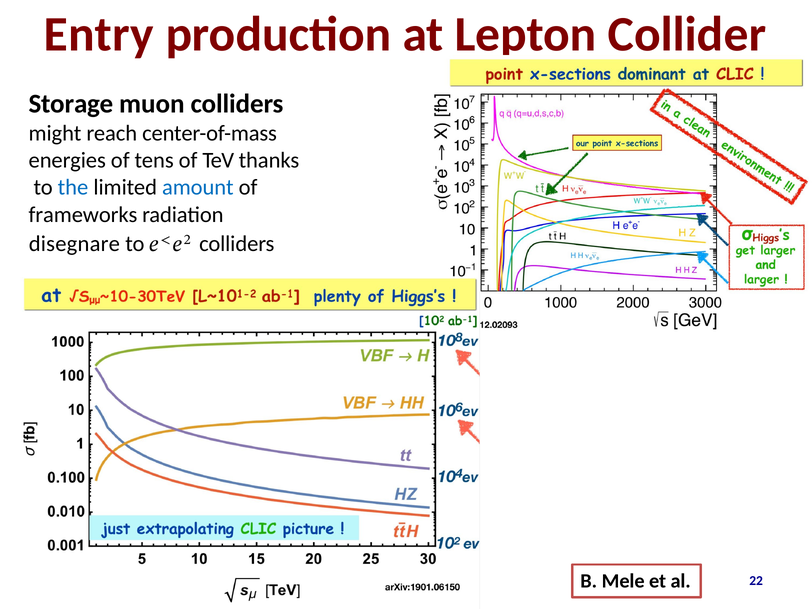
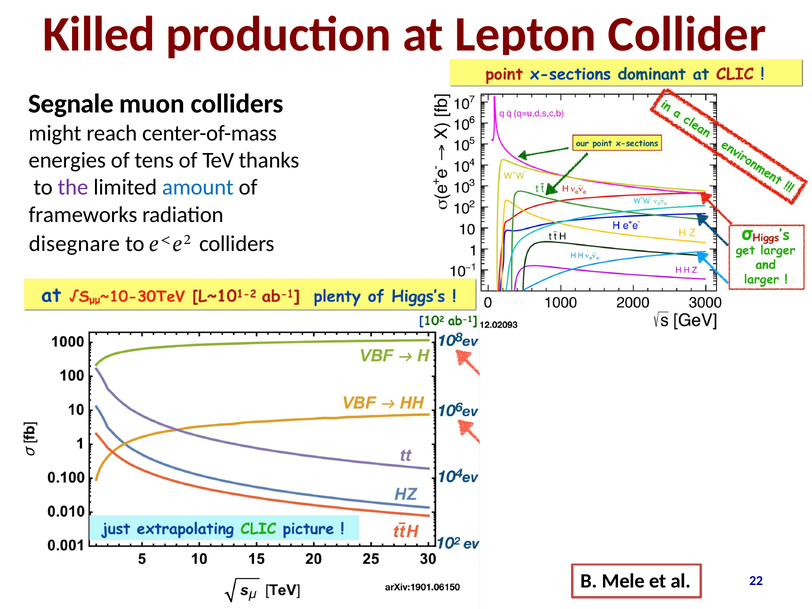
Entry: Entry -> Killed
Storage: Storage -> Segnale
the colour: blue -> purple
